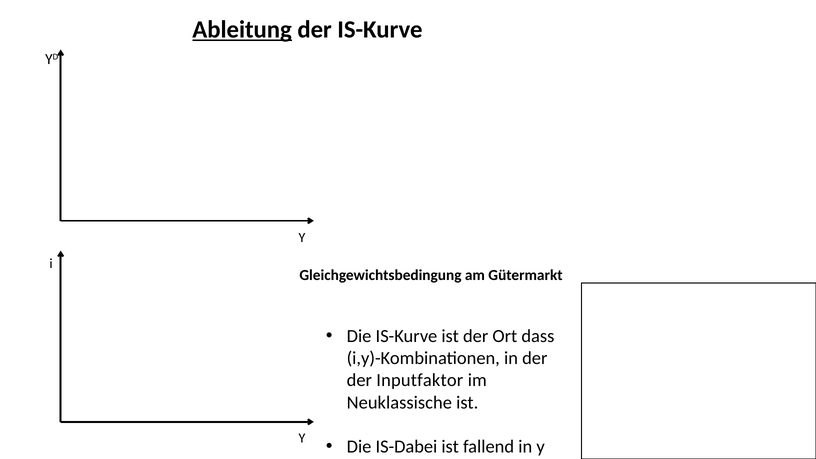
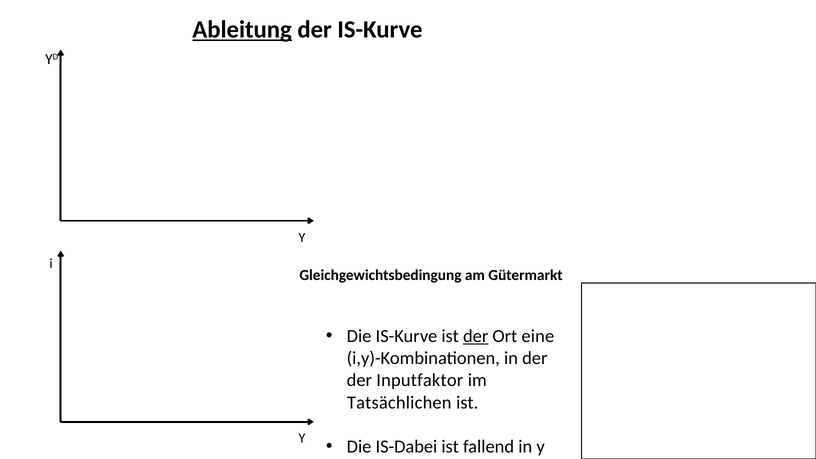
der at (476, 336) underline: none -> present
dass: dass -> eine
Neuklassische: Neuklassische -> Tatsächlichen
